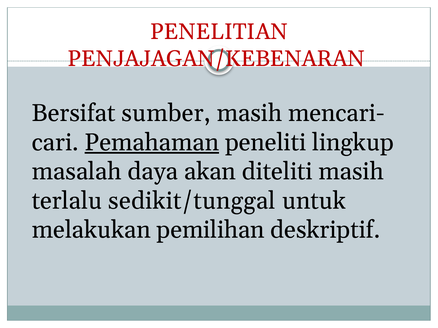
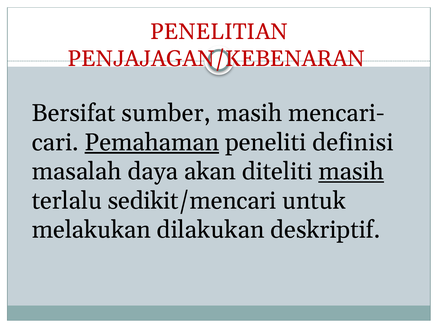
lingkup: lingkup -> definisi
masih at (351, 172) underline: none -> present
sedikit/tunggal: sedikit/tunggal -> sedikit/mencari
pemilihan: pemilihan -> dilakukan
